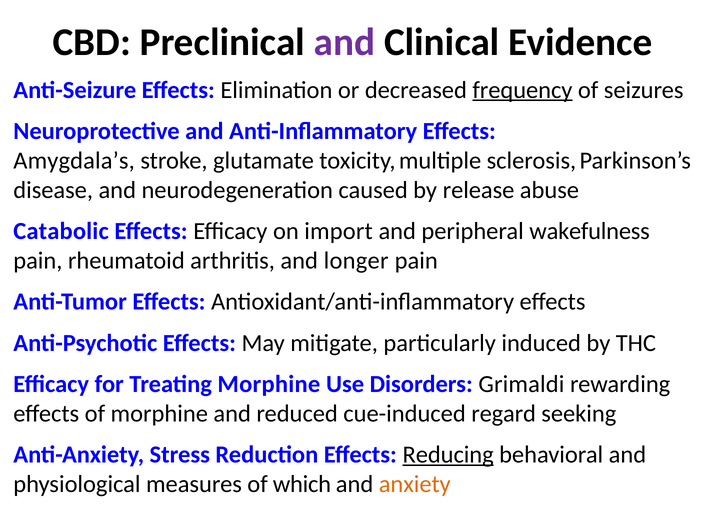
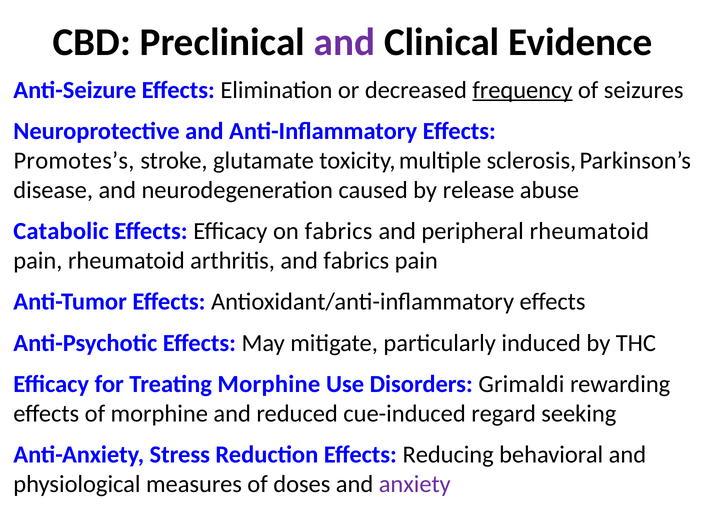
Amygdala’s: Amygdala’s -> Promotes’s
on import: import -> fabrics
peripheral wakefulness: wakefulness -> rheumatoid
and longer: longer -> fabrics
Reducing underline: present -> none
which: which -> doses
anxiety colour: orange -> purple
